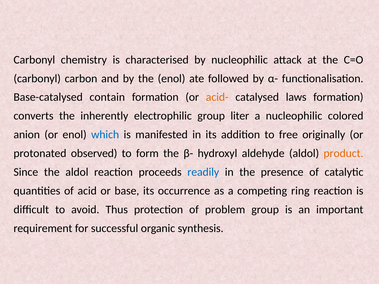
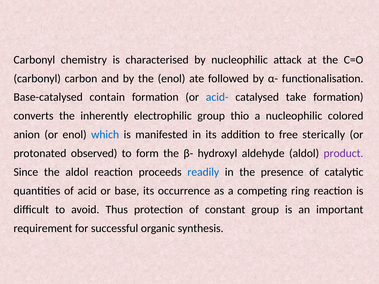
acid- colour: orange -> blue
laws: laws -> take
liter: liter -> thio
originally: originally -> sterically
product colour: orange -> purple
problem: problem -> constant
